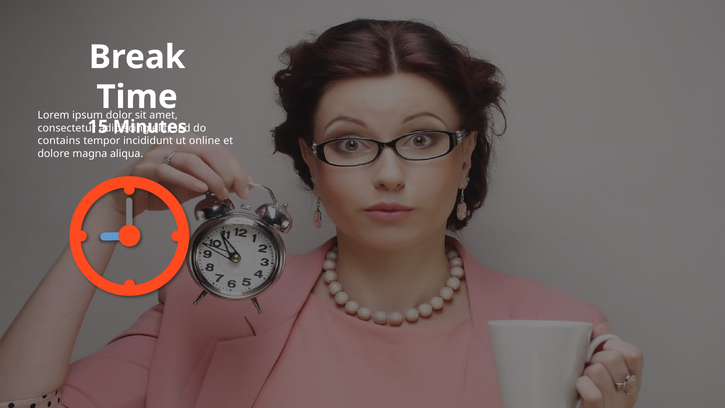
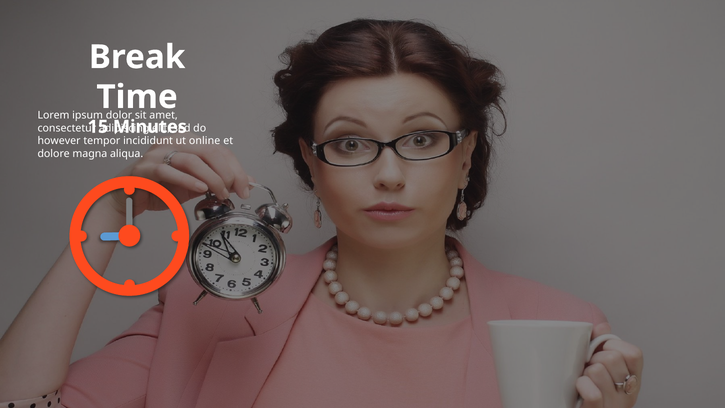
contains: contains -> however
